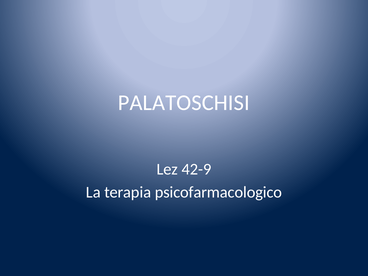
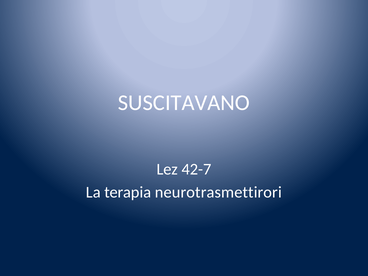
PALATOSCHISI: PALATOSCHISI -> SUSCITAVANO
42-9: 42-9 -> 42-7
psicofarmacologico: psicofarmacologico -> neurotrasmettirori
